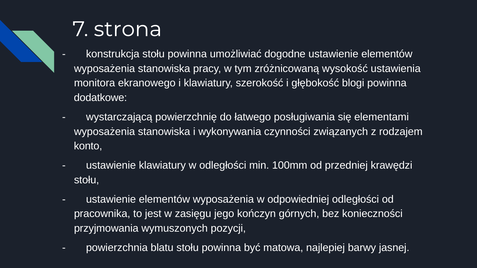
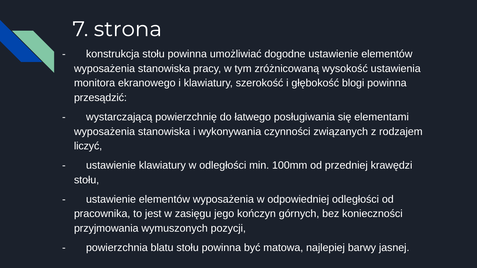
dodatkowe: dodatkowe -> przesądzić
konto: konto -> liczyć
